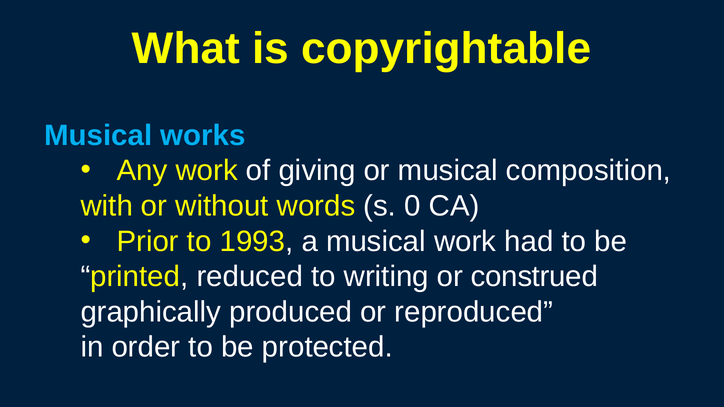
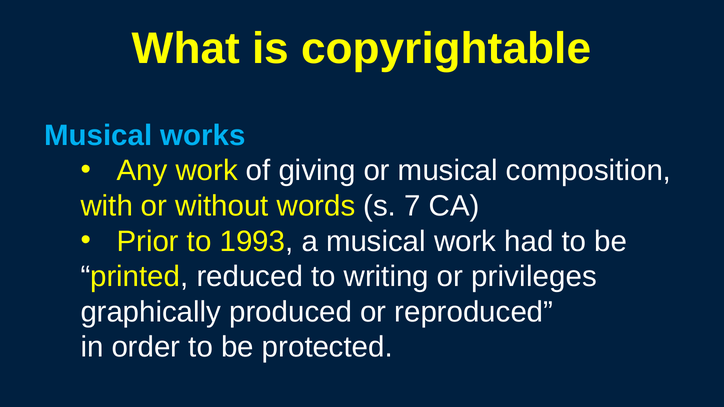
0: 0 -> 7
construed: construed -> privileges
